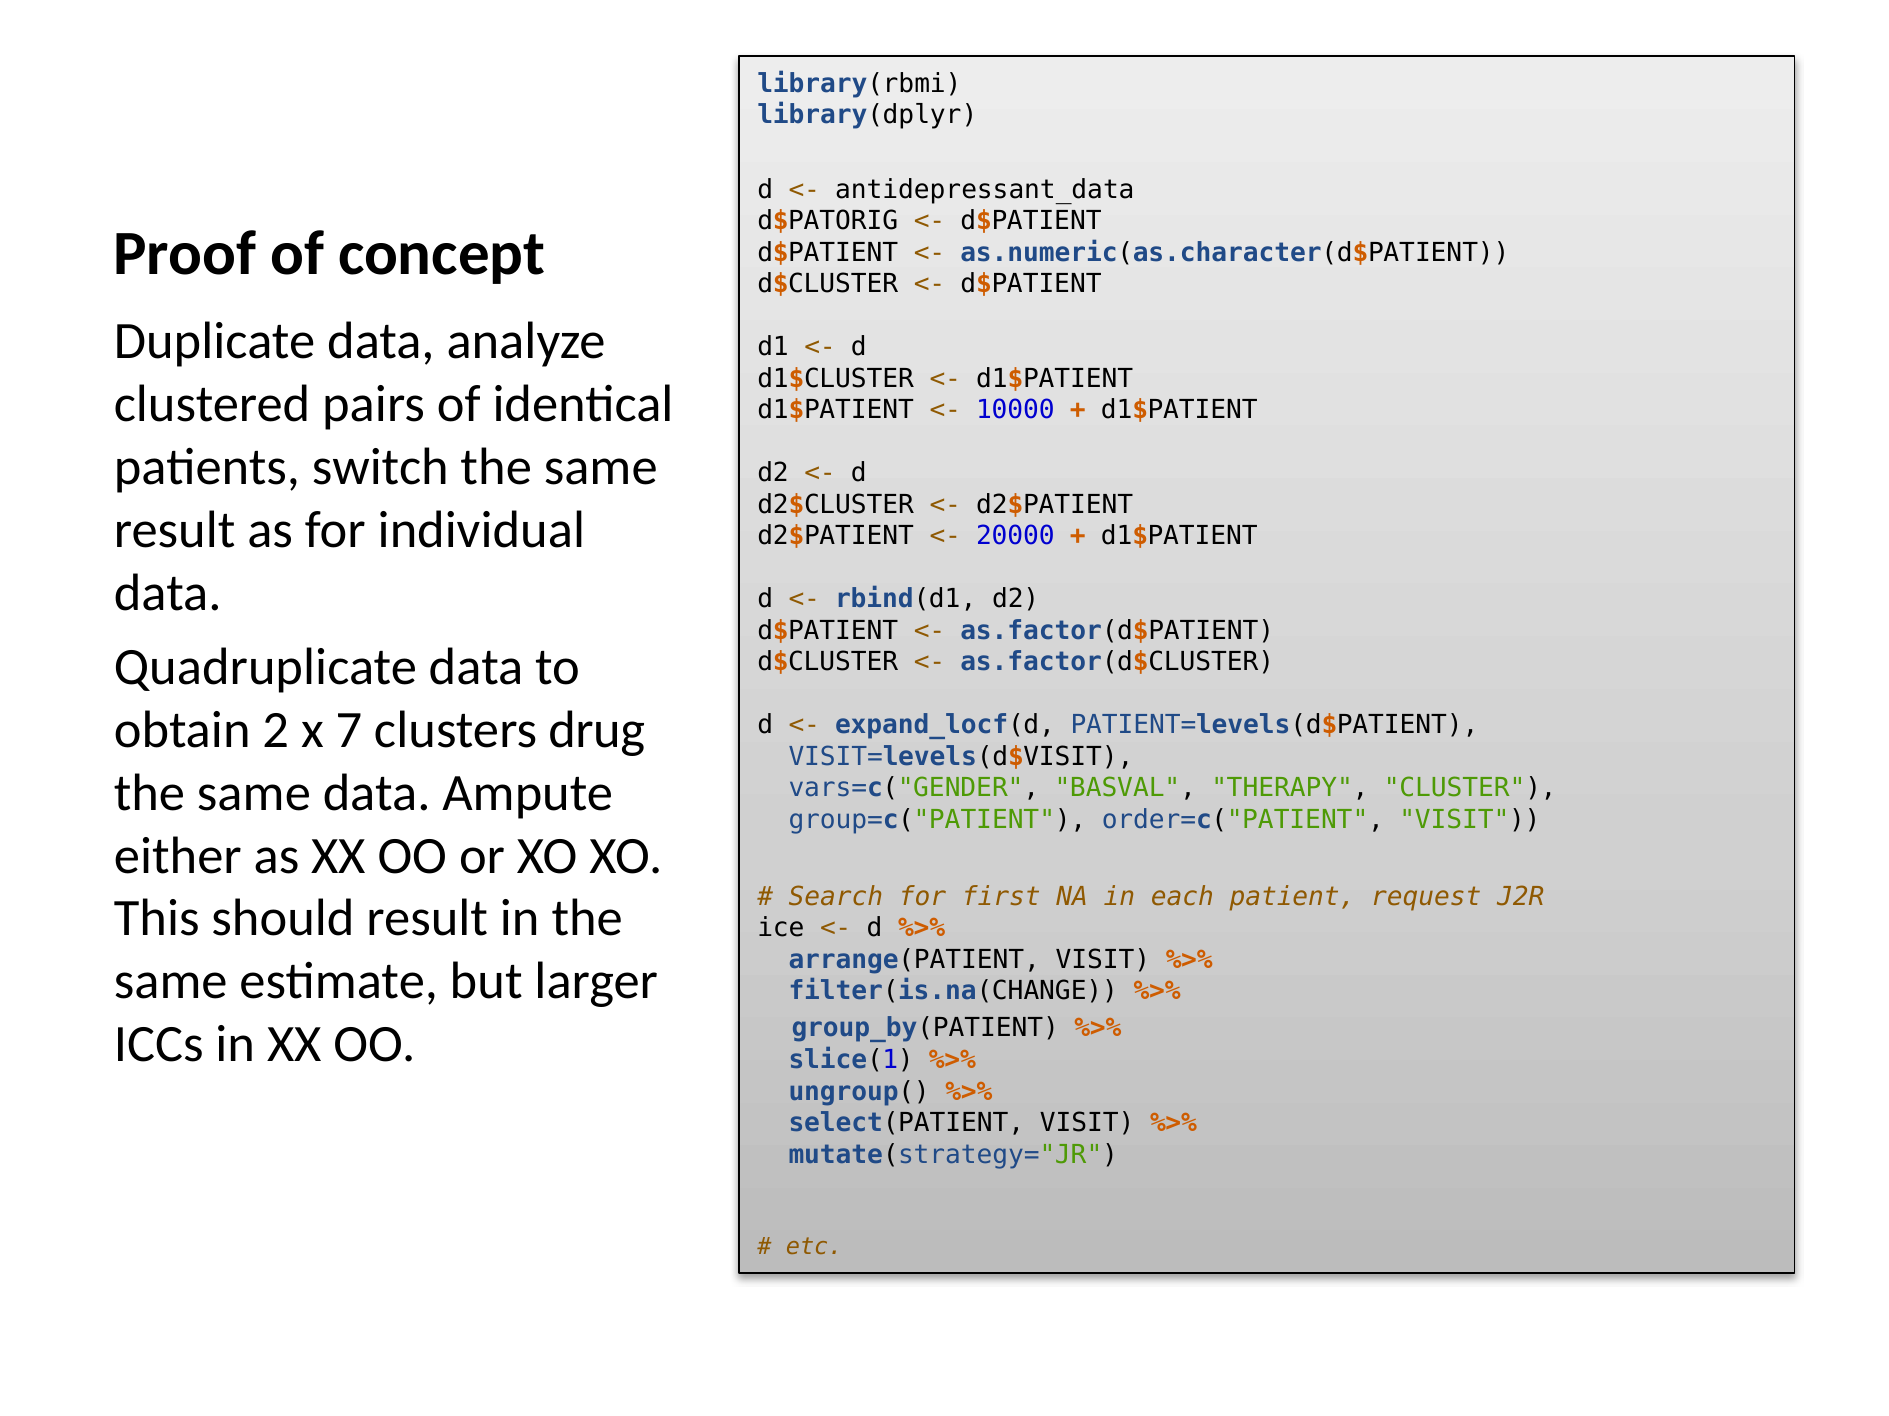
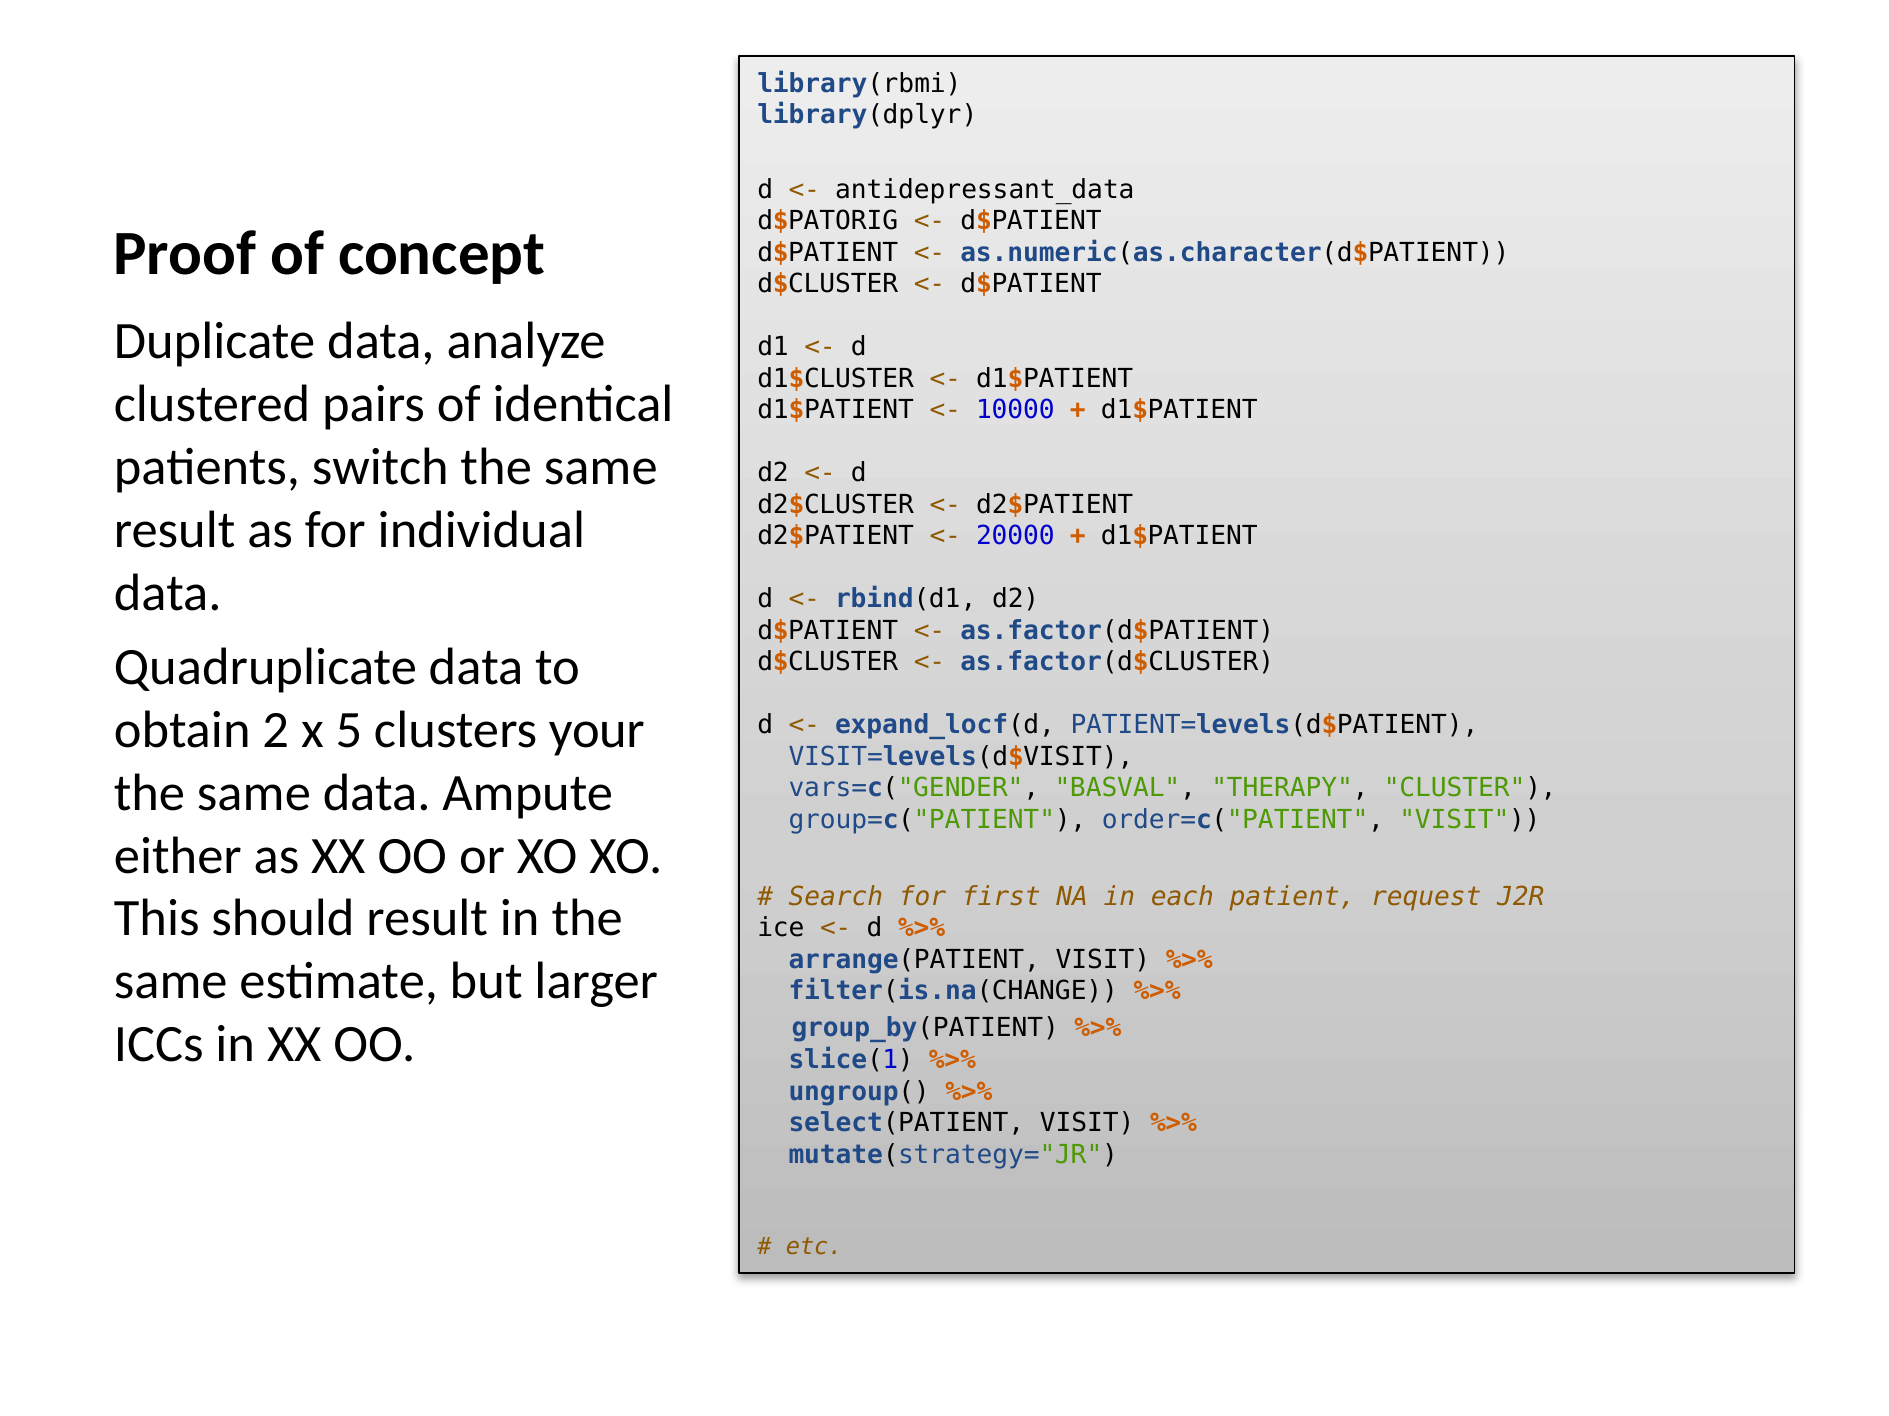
7: 7 -> 5
drug: drug -> your
